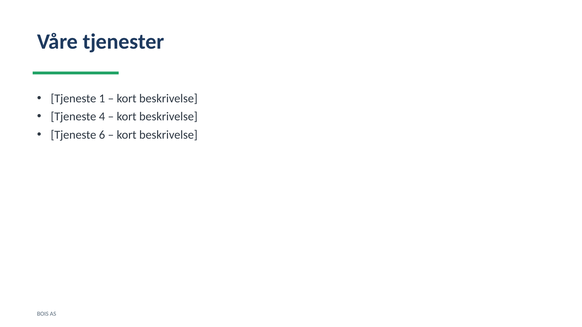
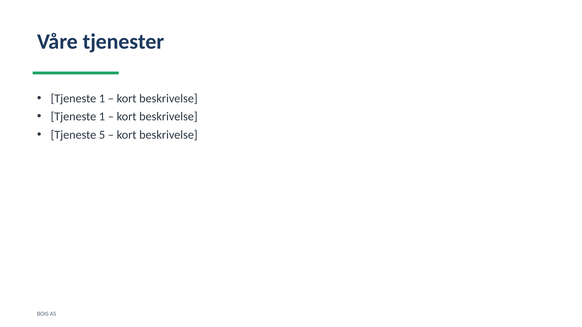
4 at (102, 117): 4 -> 1
6: 6 -> 5
